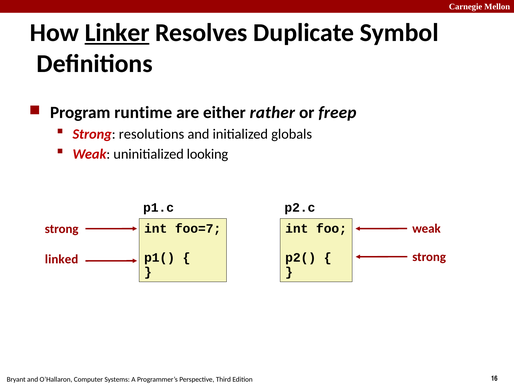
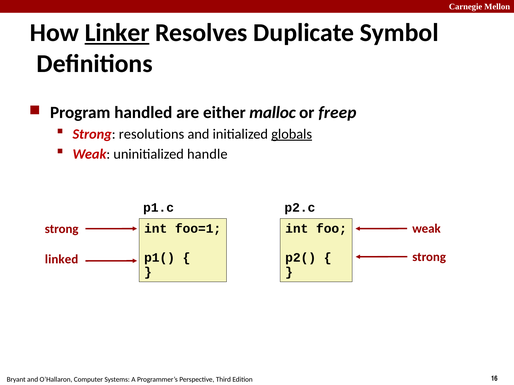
runtime: runtime -> handled
rather: rather -> malloc
globals underline: none -> present
looking: looking -> handle
foo=7: foo=7 -> foo=1
